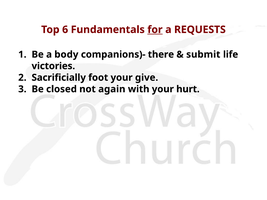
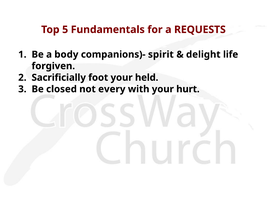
6: 6 -> 5
for underline: present -> none
there: there -> spirit
submit: submit -> delight
victories: victories -> forgiven
give: give -> held
again: again -> every
